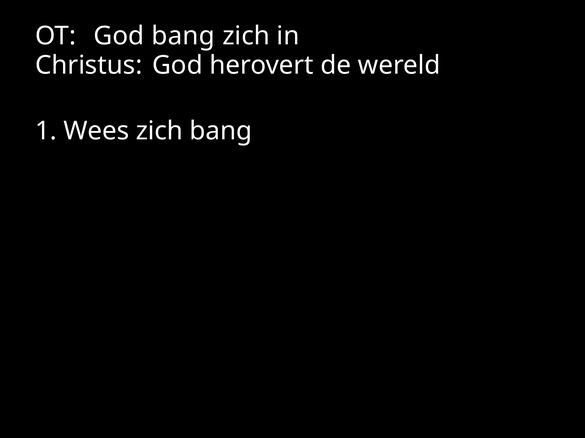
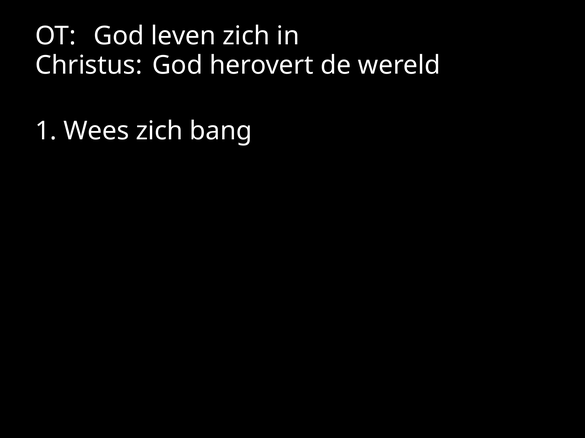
God bang: bang -> leven
